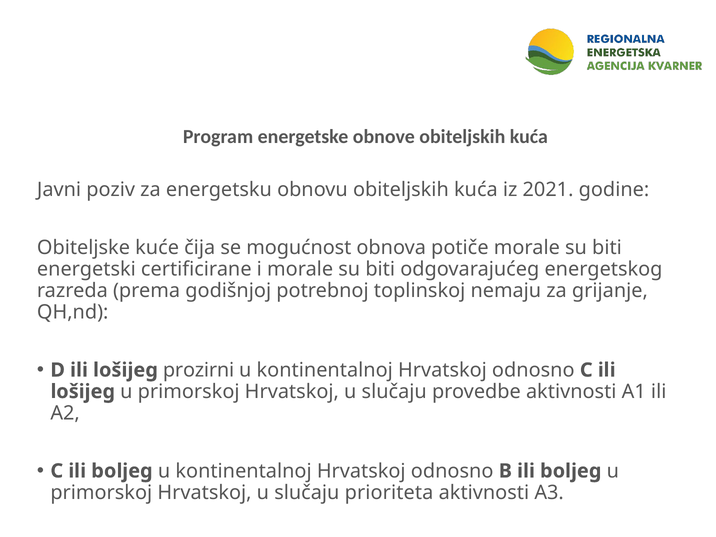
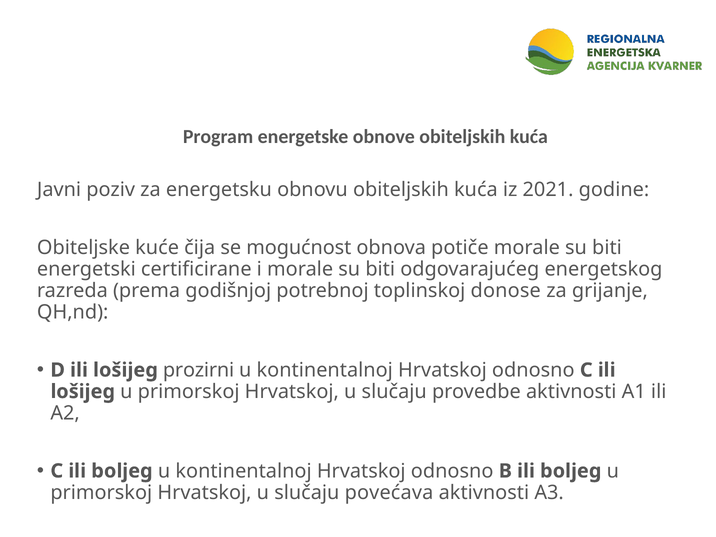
nemaju: nemaju -> donose
prioriteta: prioriteta -> povećava
